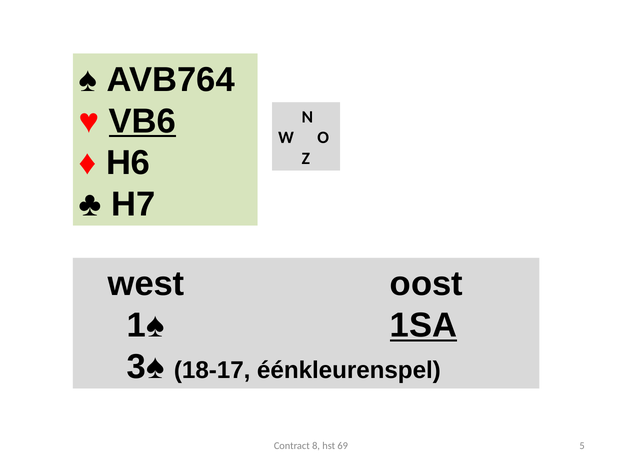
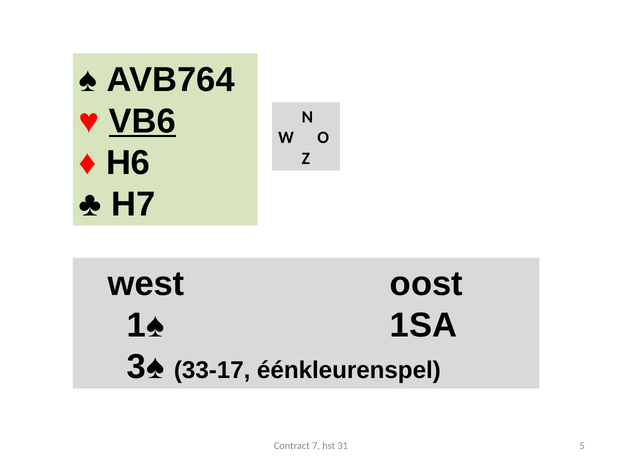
1SA underline: present -> none
18-17: 18-17 -> 33-17
8: 8 -> 7
69: 69 -> 31
